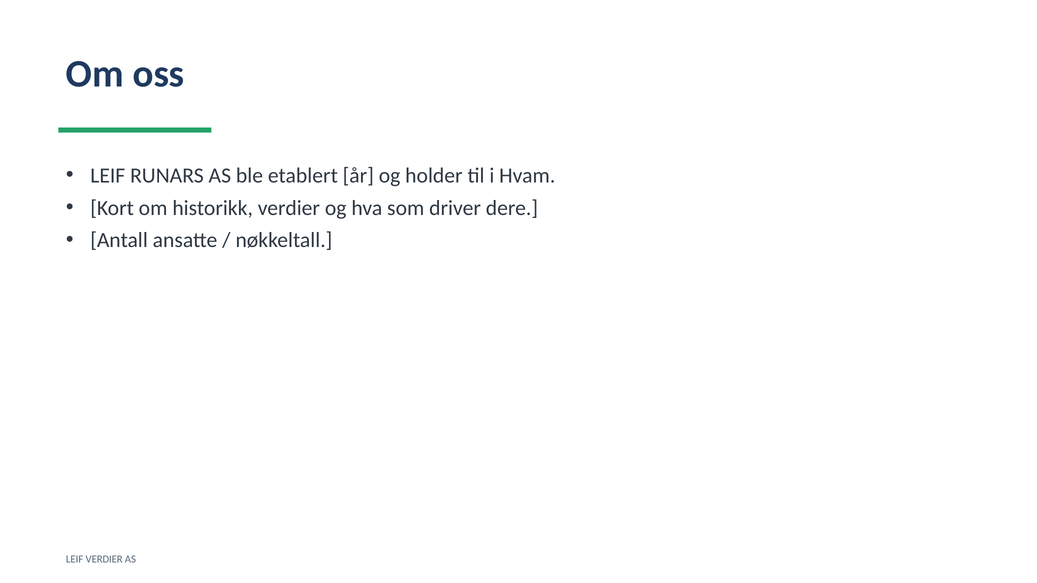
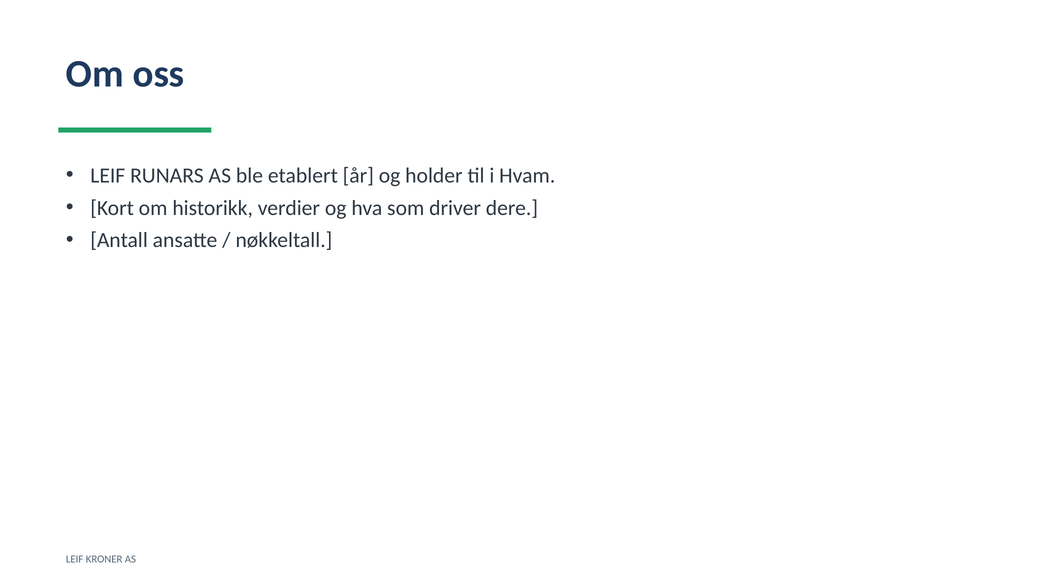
LEIF VERDIER: VERDIER -> KRONER
